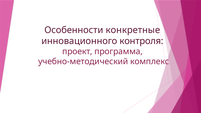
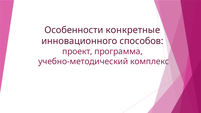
контроля: контроля -> способов
